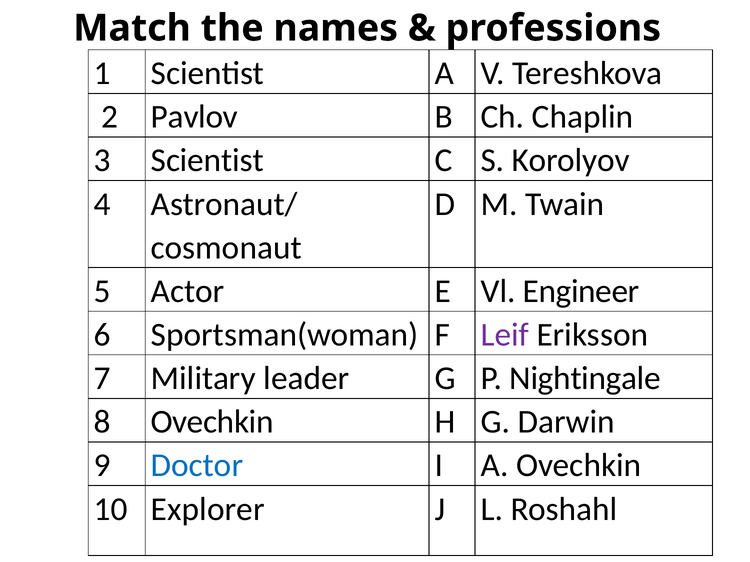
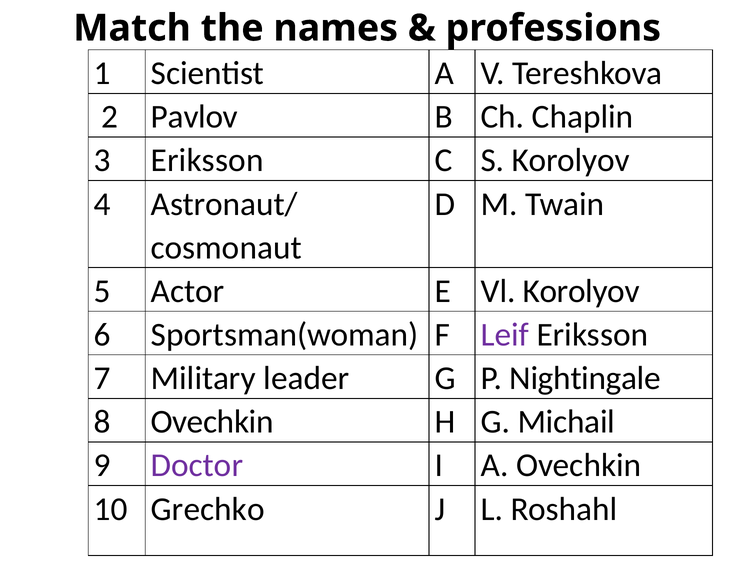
3 Scientist: Scientist -> Eriksson
Vl Engineer: Engineer -> Korolyov
Darwin: Darwin -> Michail
Doctor colour: blue -> purple
Explorer: Explorer -> Grechko
